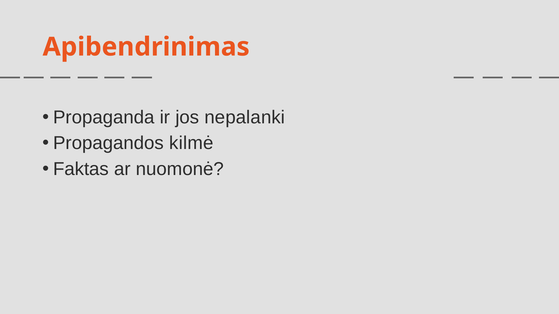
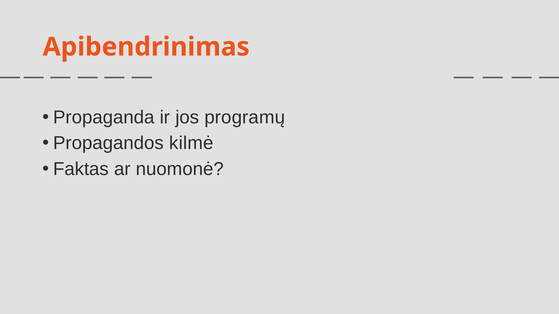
nepalanki: nepalanki -> programų
